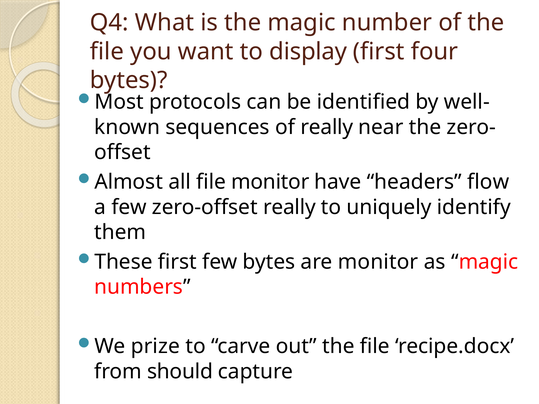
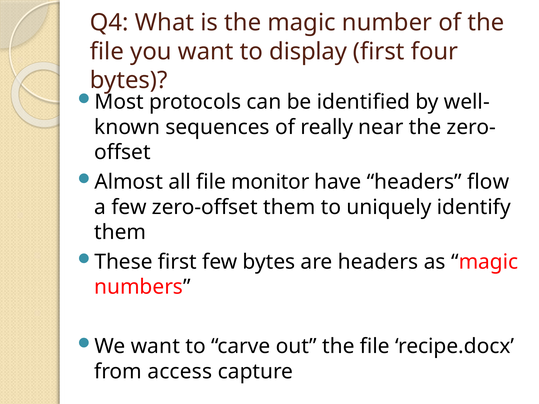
zero-offset really: really -> them
are monitor: monitor -> headers
We prize: prize -> want
should: should -> access
